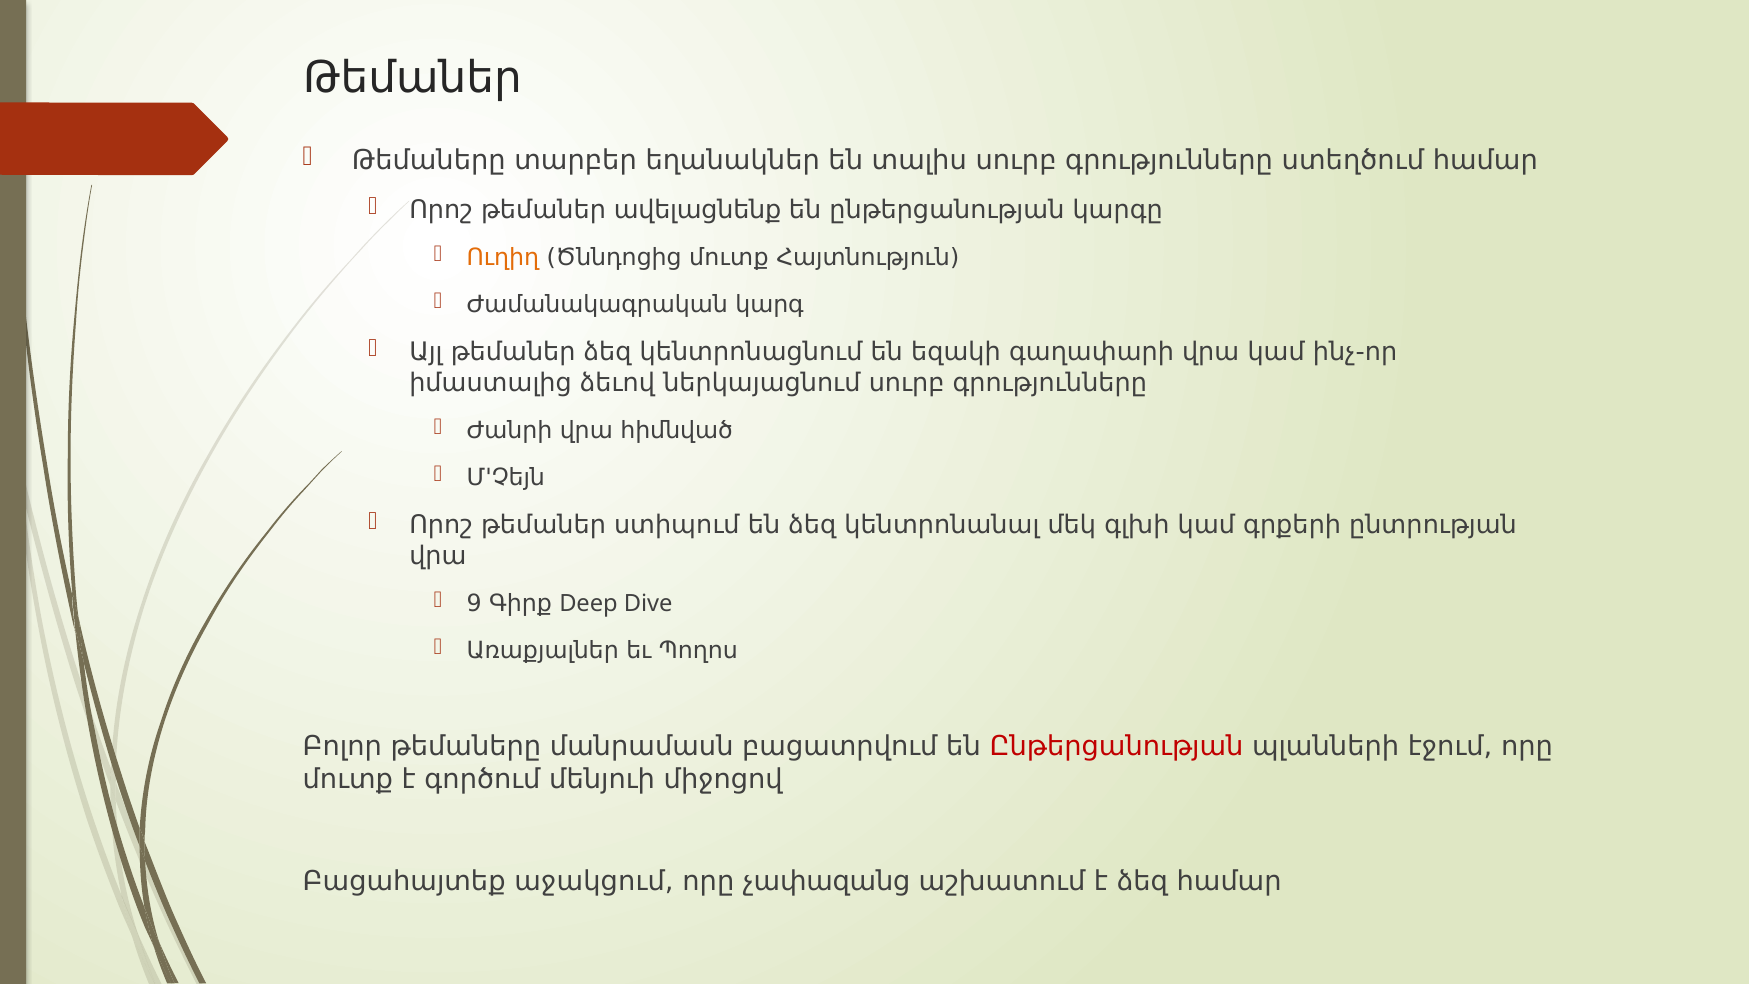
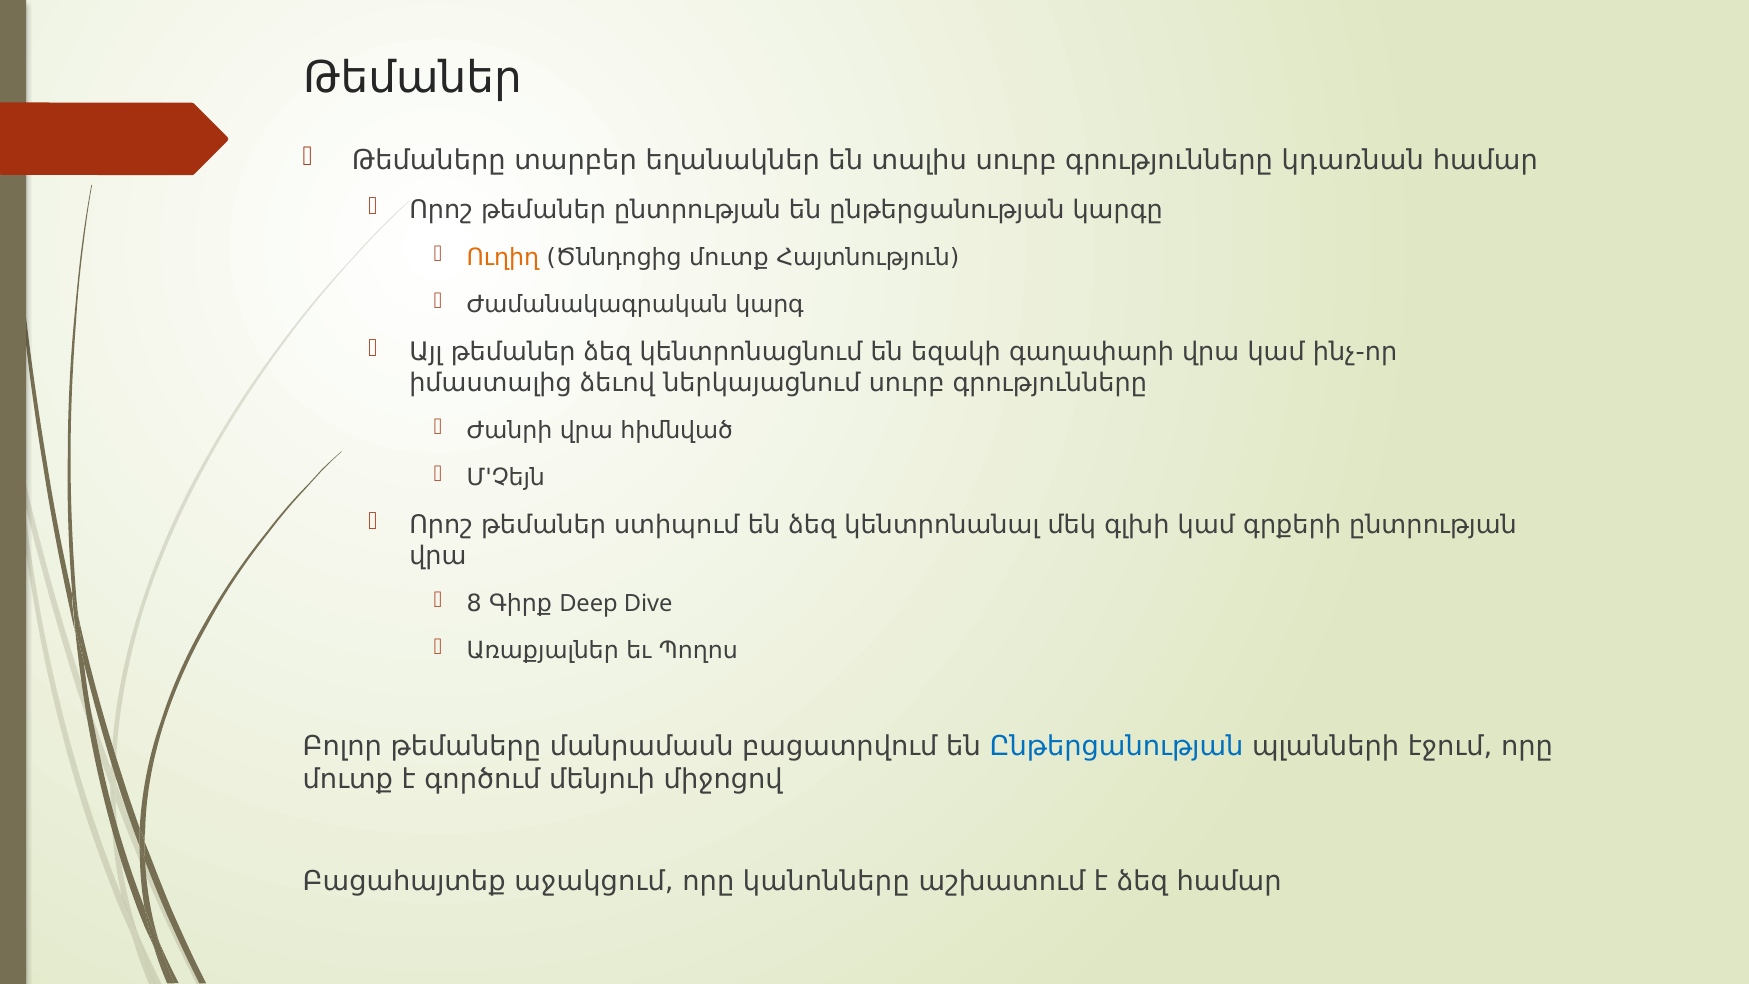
ստեղծում: ստեղծում -> կդառնան
թեմաներ ավելացնենք: ավելացնենք -> ընտրության
9: 9 -> 8
Ընթերցանության at (1117, 746) colour: red -> blue
չափազանց: չափազանց -> կանոնները
